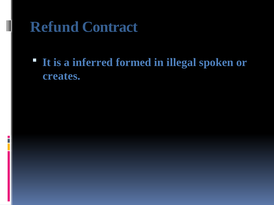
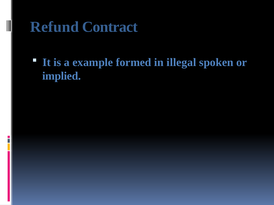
inferred: inferred -> example
creates: creates -> implied
